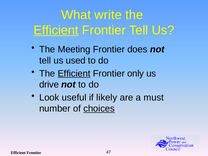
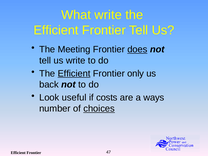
Efficient at (56, 30) underline: present -> none
does underline: none -> present
us used: used -> write
drive: drive -> back
likely: likely -> costs
must: must -> ways
